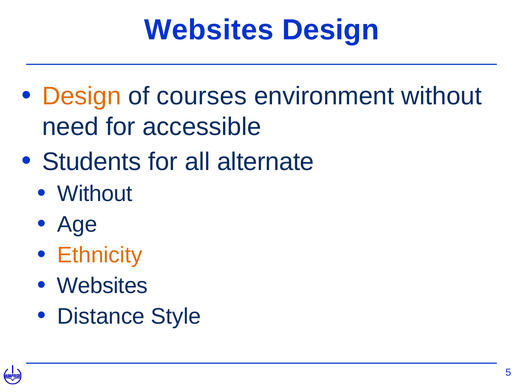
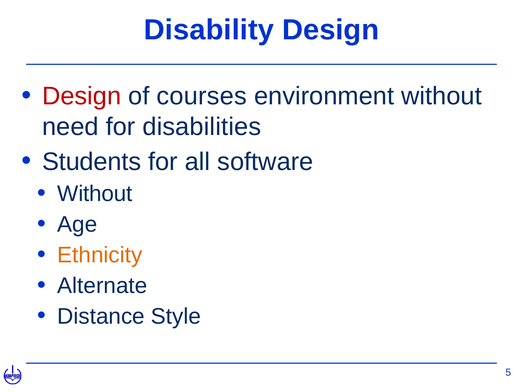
Websites at (209, 30): Websites -> Disability
Design at (82, 96) colour: orange -> red
accessible: accessible -> disabilities
alternate: alternate -> software
Websites at (102, 286): Websites -> Alternate
